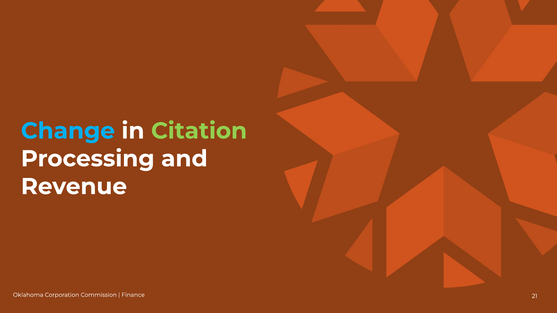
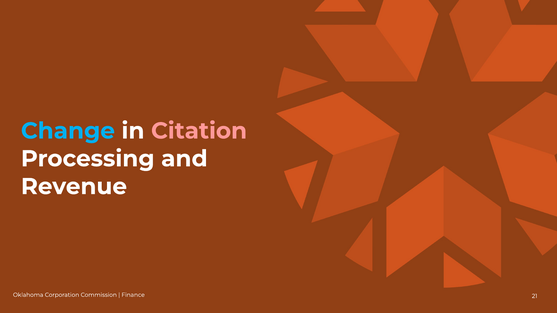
Citation colour: light green -> pink
